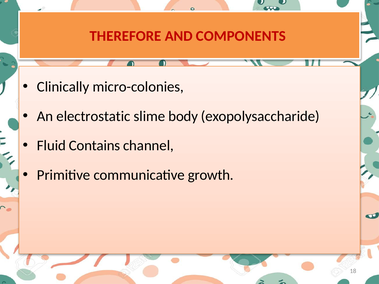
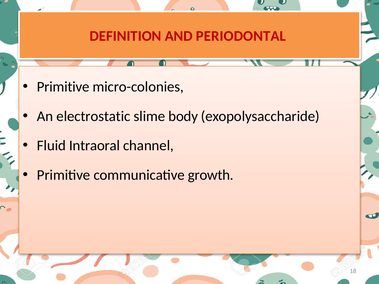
THEREFORE: THEREFORE -> DEFINITION
COMPONENTS: COMPONENTS -> PERIODONTAL
Clinically at (63, 87): Clinically -> Primitive
Contains: Contains -> Intraoral
